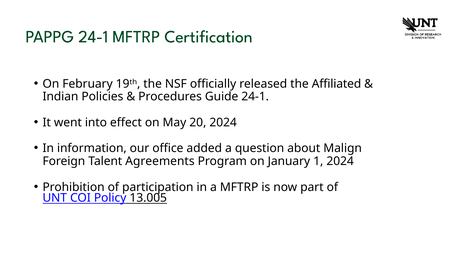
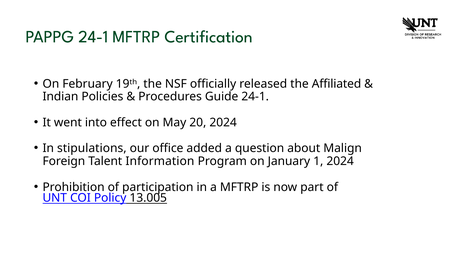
information: information -> stipulations
Agreements: Agreements -> Information
